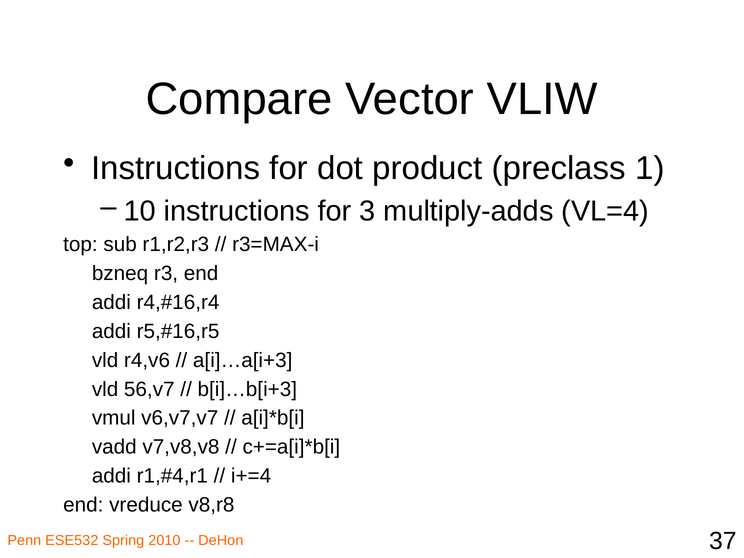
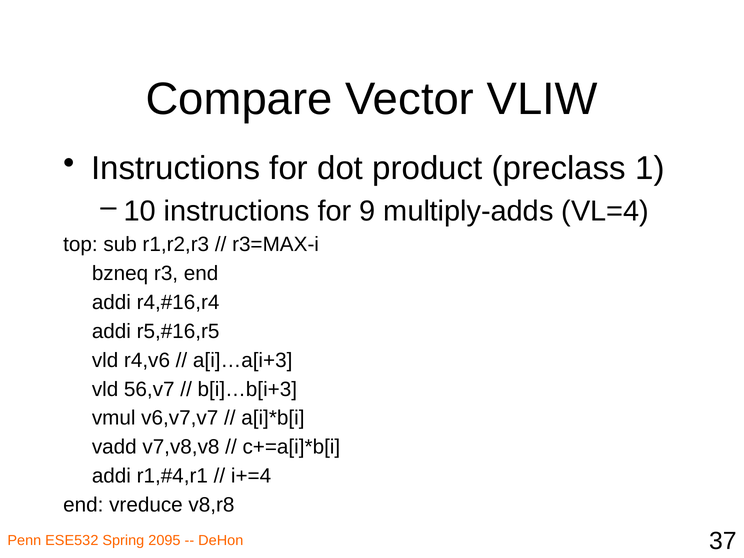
3: 3 -> 9
2010: 2010 -> 2095
